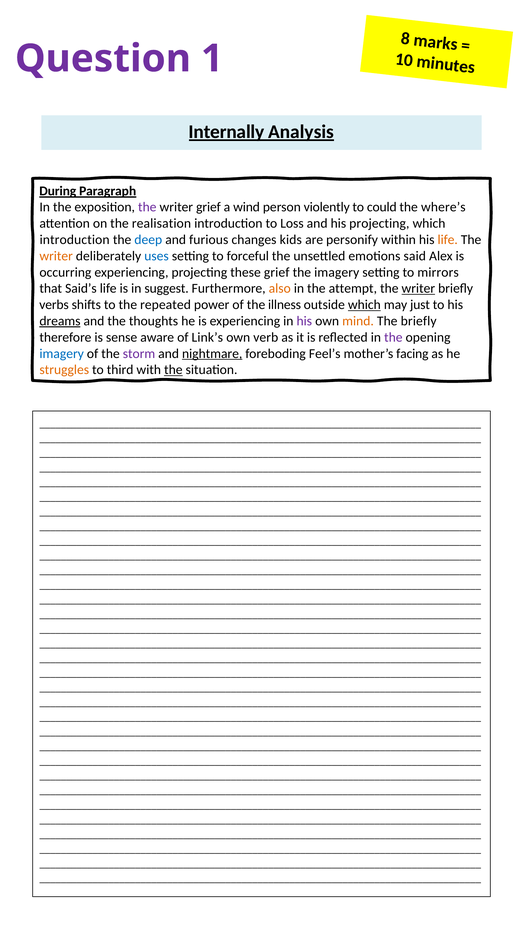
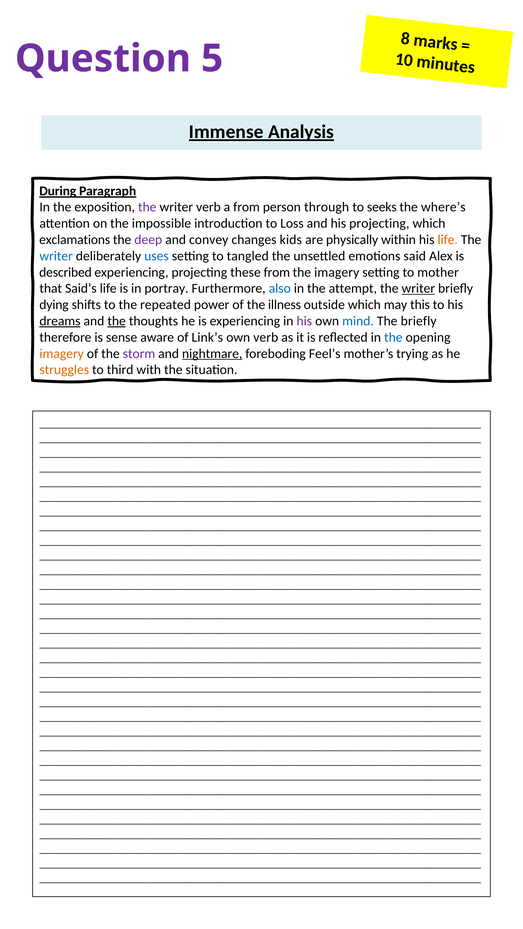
1: 1 -> 5
Internally: Internally -> Immense
writer grief: grief -> verb
a wind: wind -> from
violently: violently -> through
could: could -> seeks
realisation: realisation -> impossible
introduction at (75, 240): introduction -> exclamations
deep colour: blue -> purple
furious: furious -> convey
personify: personify -> physically
writer at (56, 256) colour: orange -> blue
forceful: forceful -> tangled
occurring: occurring -> described
these grief: grief -> from
mirrors: mirrors -> mother
suggest: suggest -> portray
also colour: orange -> blue
verbs: verbs -> dying
which at (364, 305) underline: present -> none
just: just -> this
the at (117, 321) underline: none -> present
mind colour: orange -> blue
the at (393, 338) colour: purple -> blue
imagery at (62, 354) colour: blue -> orange
facing: facing -> trying
the at (173, 370) underline: present -> none
